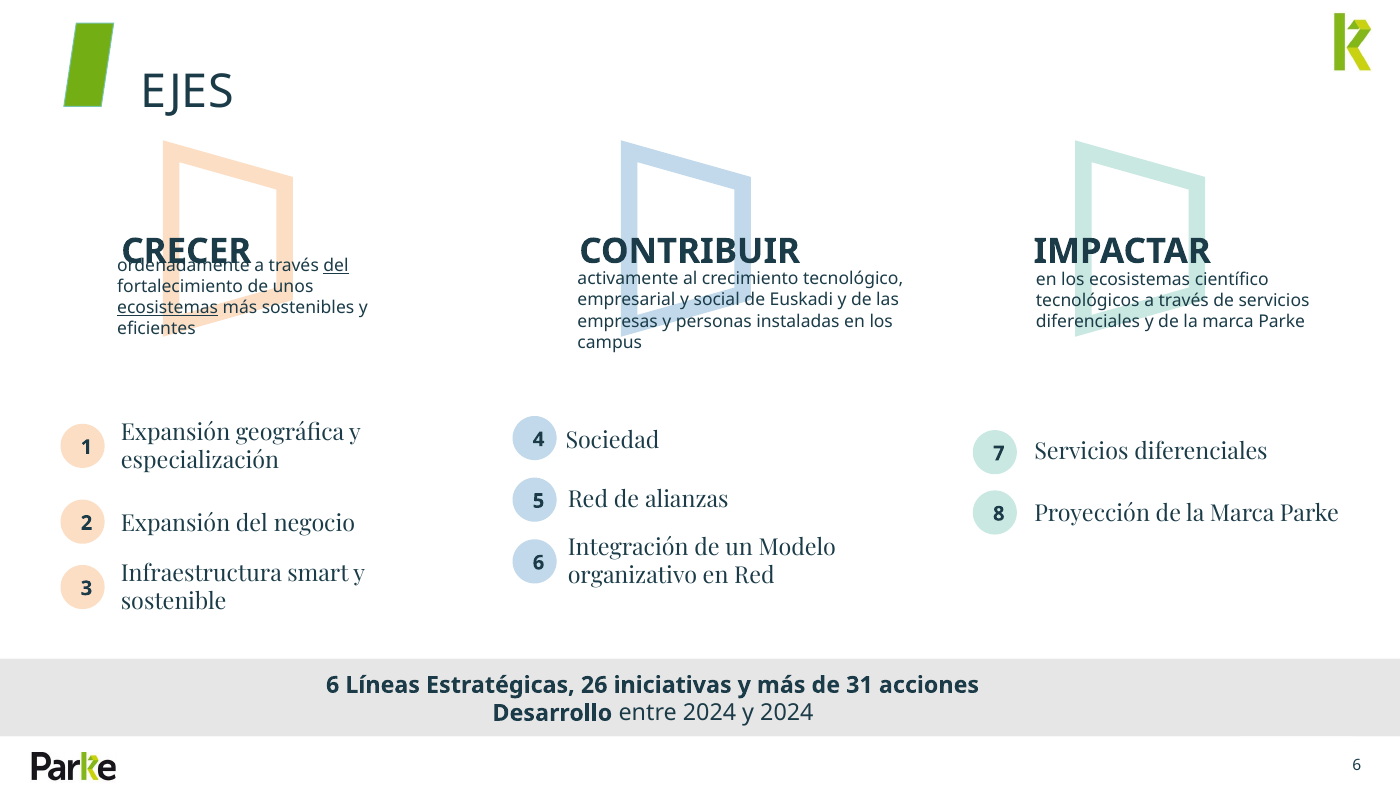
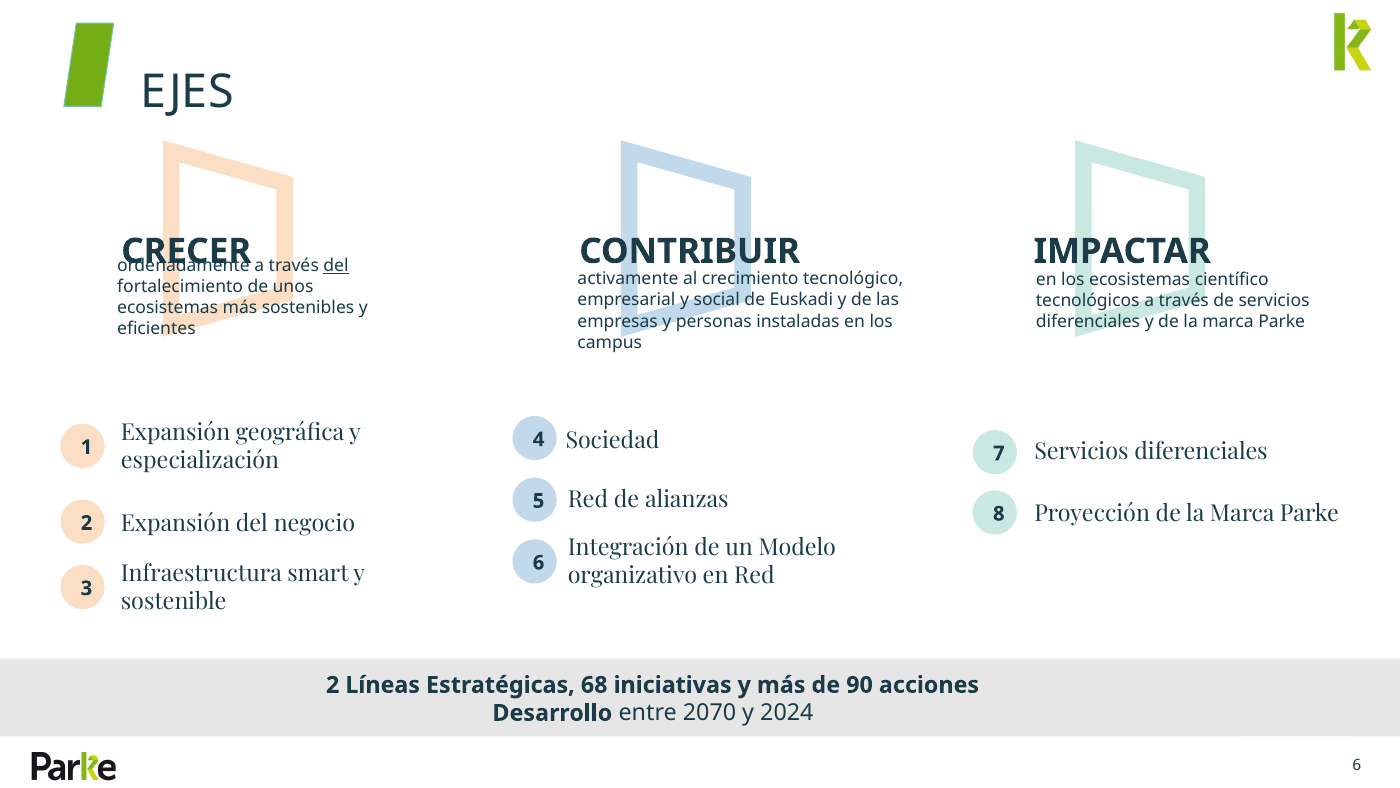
ecosistemas at (168, 308) underline: present -> none
6 at (333, 685): 6 -> 2
26: 26 -> 68
31: 31 -> 90
entre 2024: 2024 -> 2070
